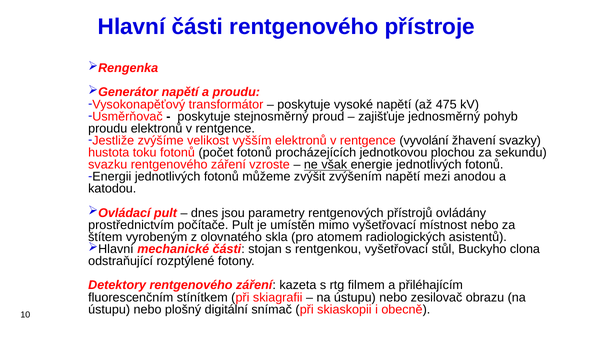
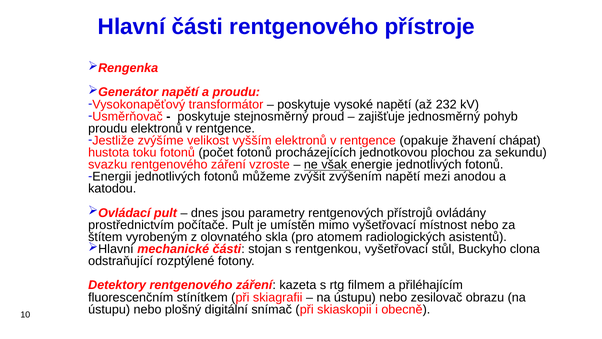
475: 475 -> 232
vyvolání: vyvolání -> opakuje
svazky: svazky -> chápat
